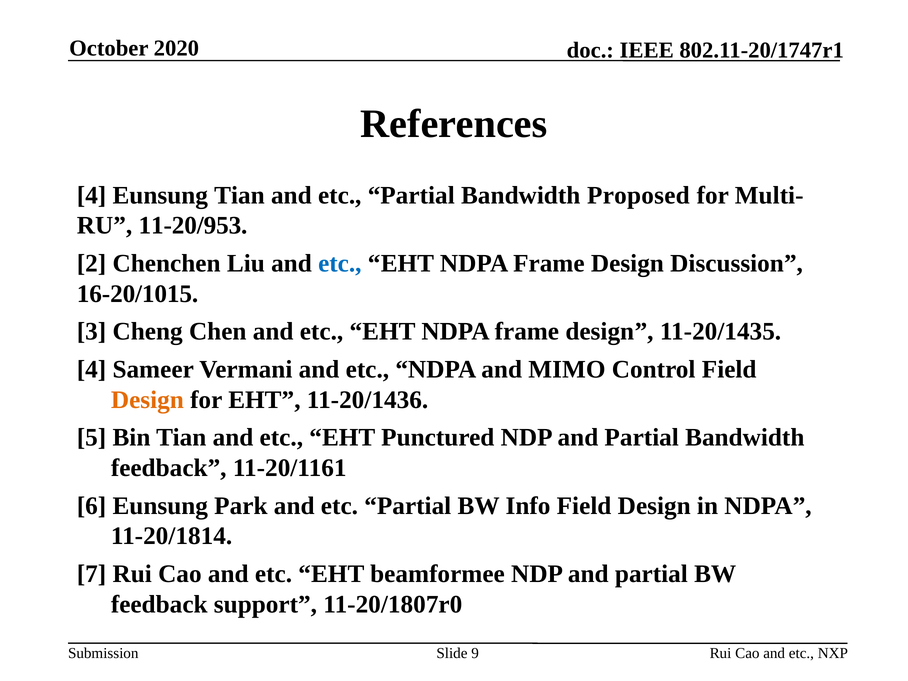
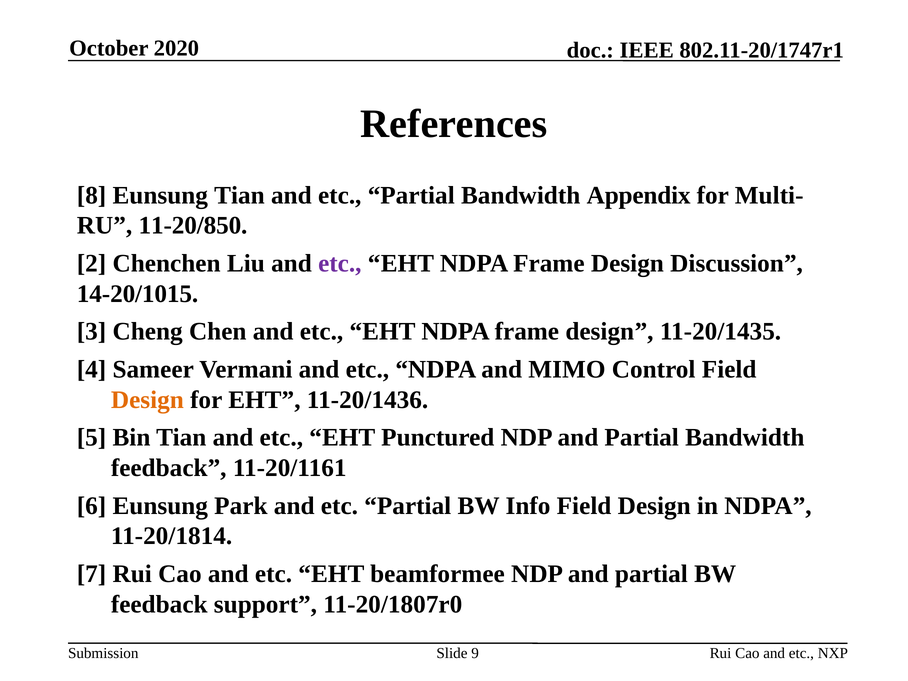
4 at (92, 195): 4 -> 8
Proposed: Proposed -> Appendix
11-20/953: 11-20/953 -> 11-20/850
etc at (340, 263) colour: blue -> purple
16-20/1015: 16-20/1015 -> 14-20/1015
